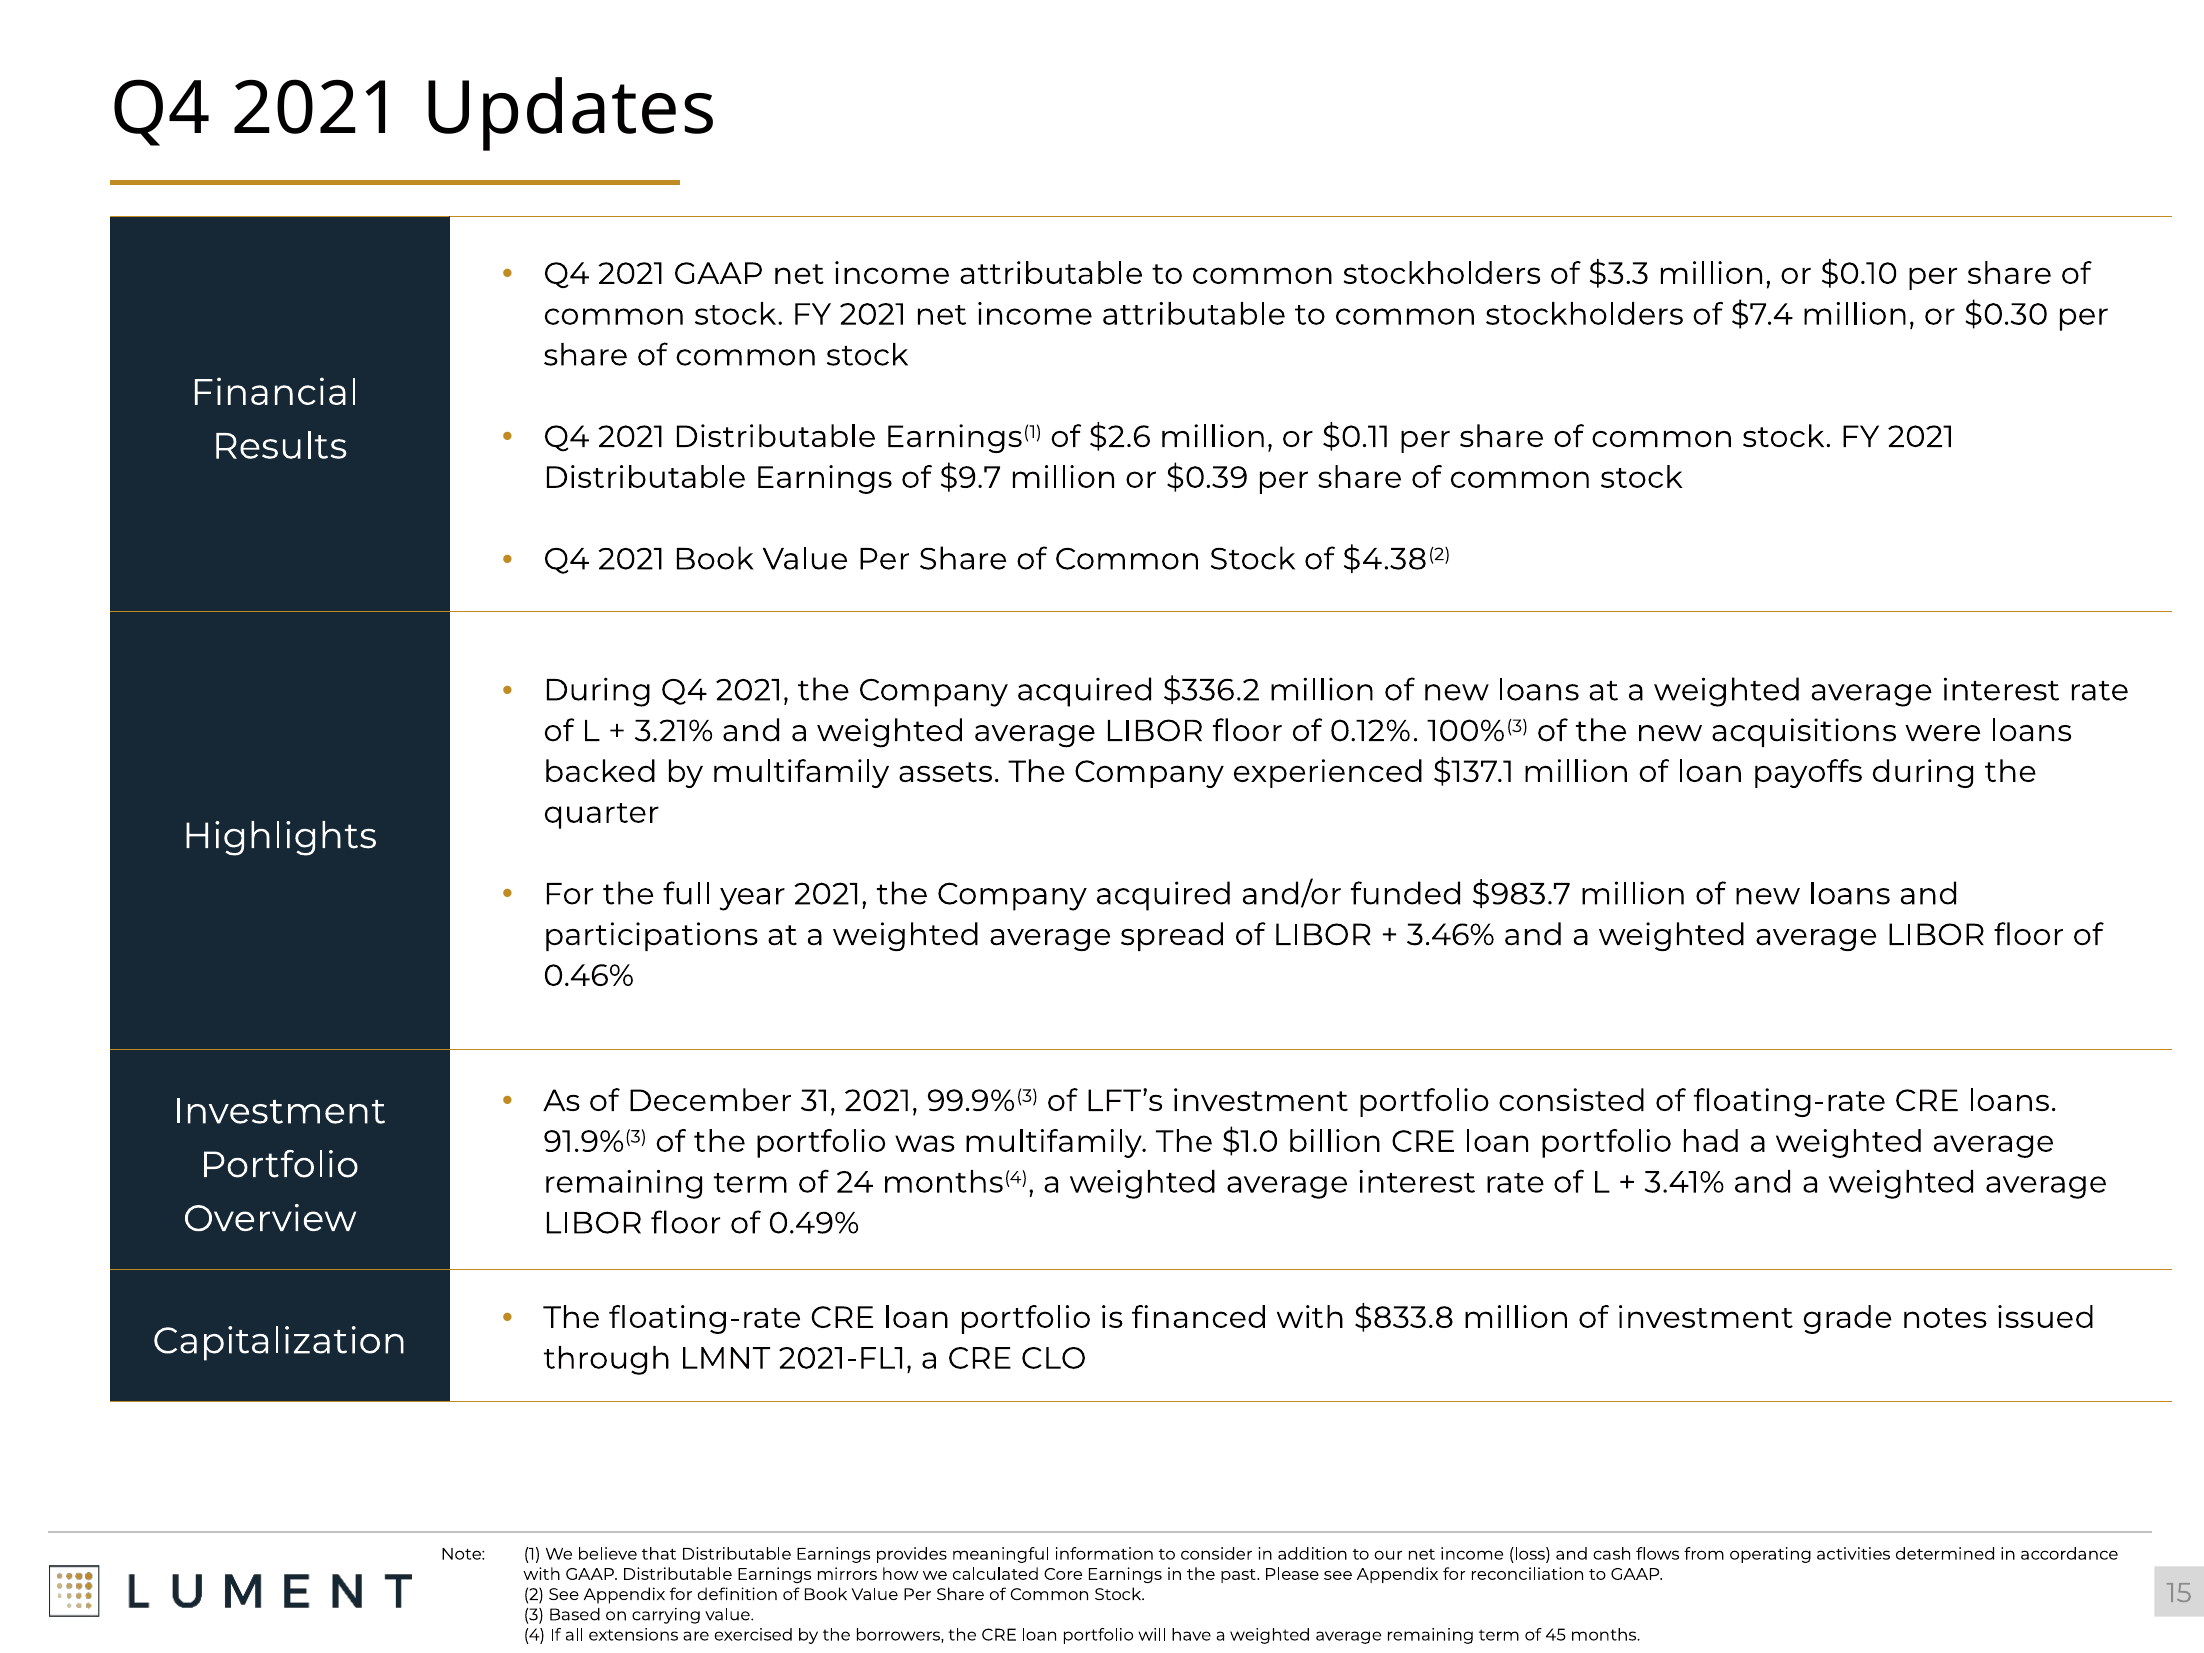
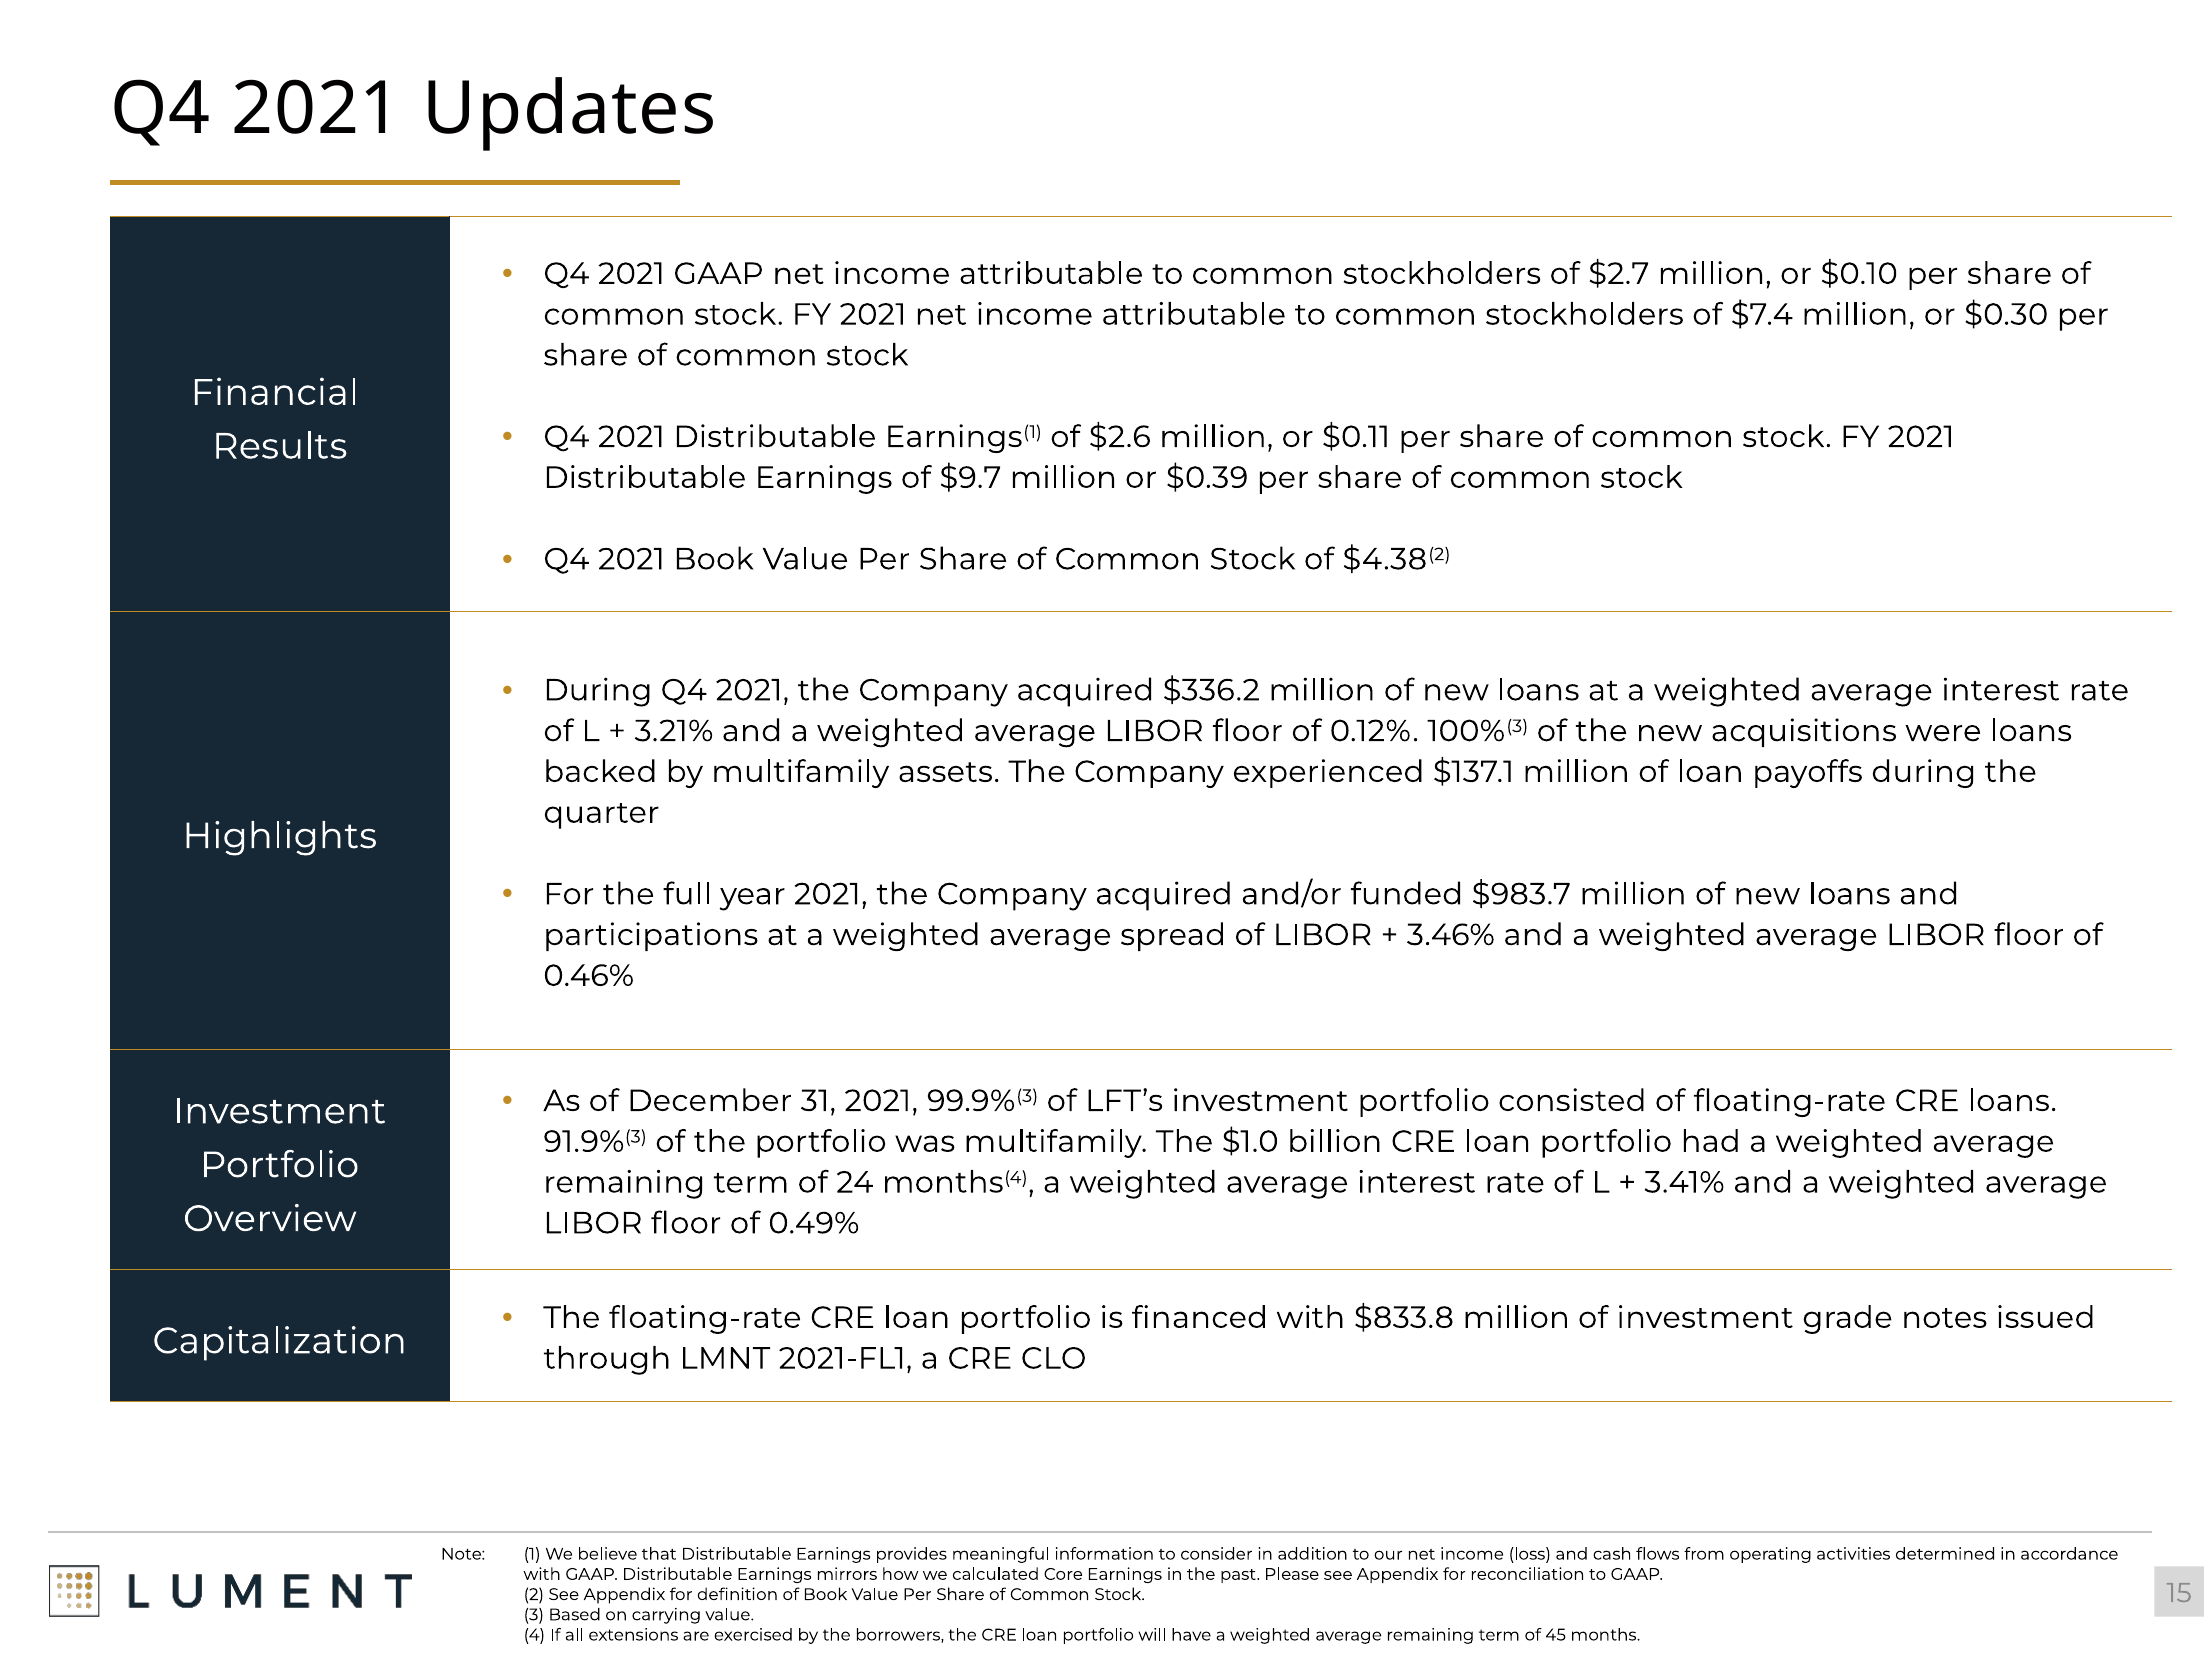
$3.3: $3.3 -> $2.7
